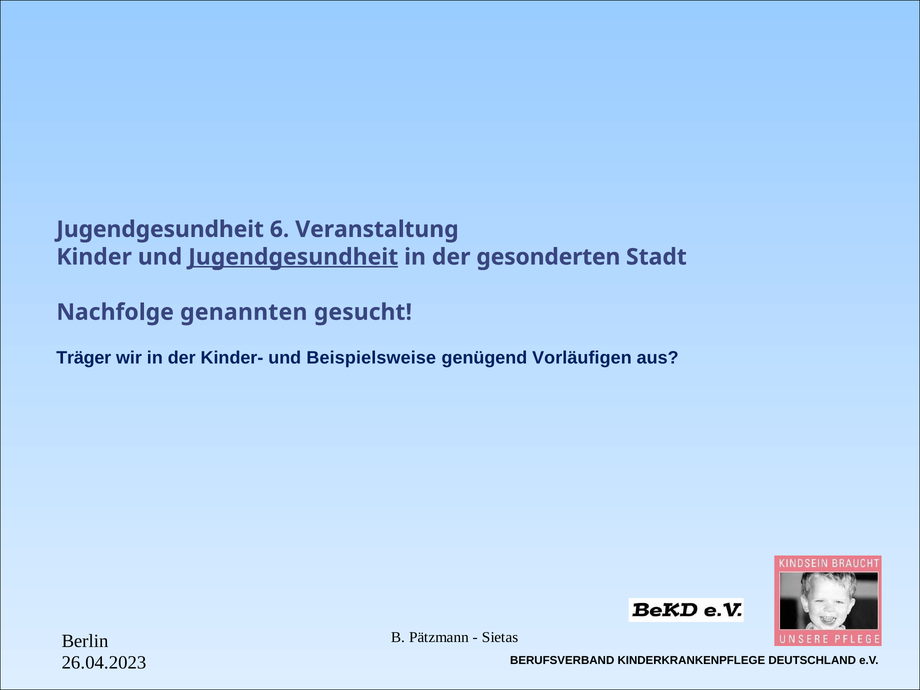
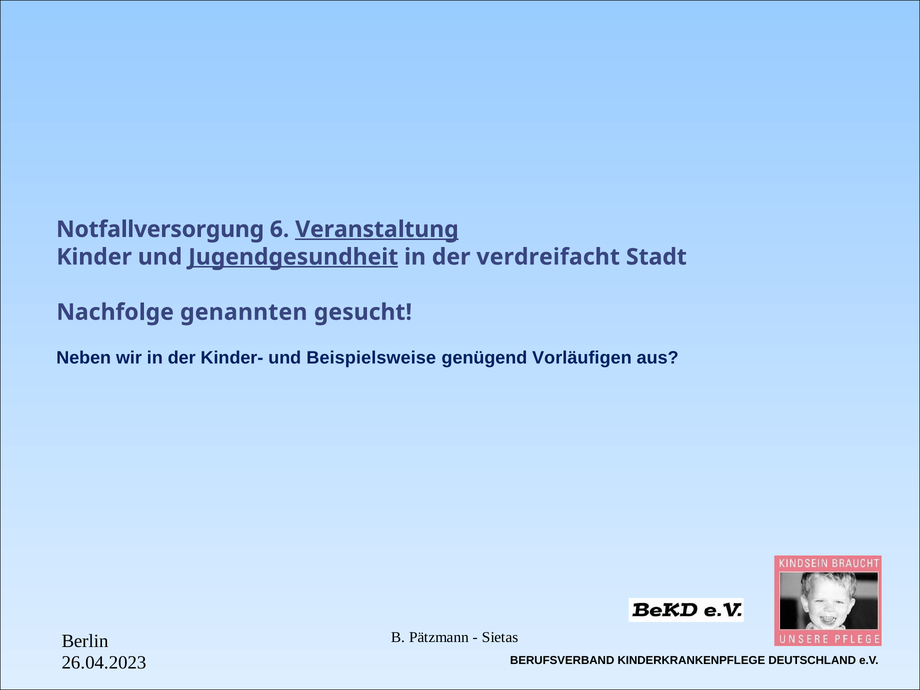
Jugendgesundheit at (160, 229): Jugendgesundheit -> Notfallversorgung
Veranstaltung underline: none -> present
gesonderten: gesonderten -> verdreifacht
Träger: Träger -> Neben
